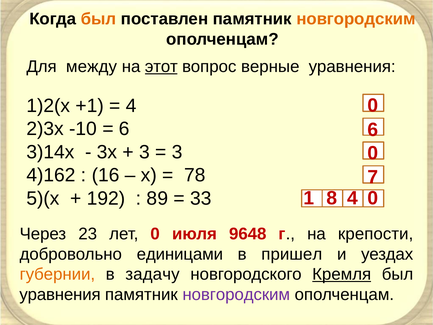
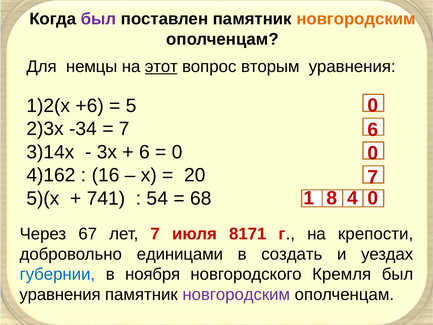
был at (99, 19) colour: orange -> purple
между: между -> немцы
верные: верные -> вторым
+1: +1 -> +6
4 at (131, 106): 4 -> 5
-10: -10 -> -34
6 at (124, 129): 6 -> 7
3 at (145, 152): 3 -> 6
3 at (177, 152): 3 -> 0
78: 78 -> 20
192: 192 -> 741
89: 89 -> 54
33: 33 -> 68
23: 23 -> 67
лет 0: 0 -> 7
9648: 9648 -> 8171
пришел: пришел -> создать
губернии colour: orange -> blue
задачу: задачу -> ноября
Кремля underline: present -> none
